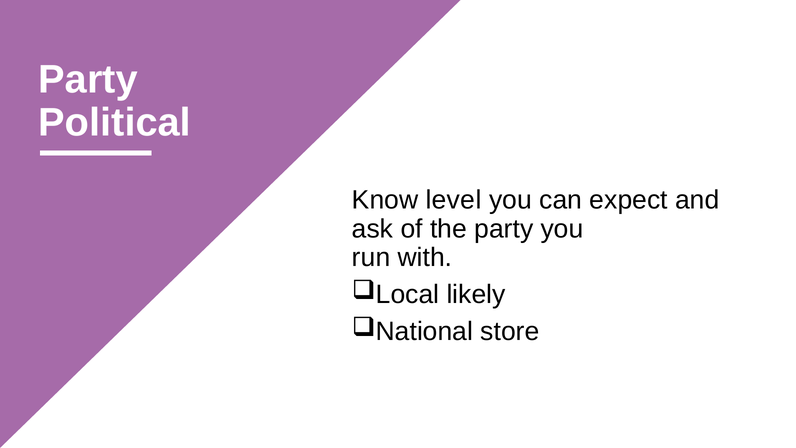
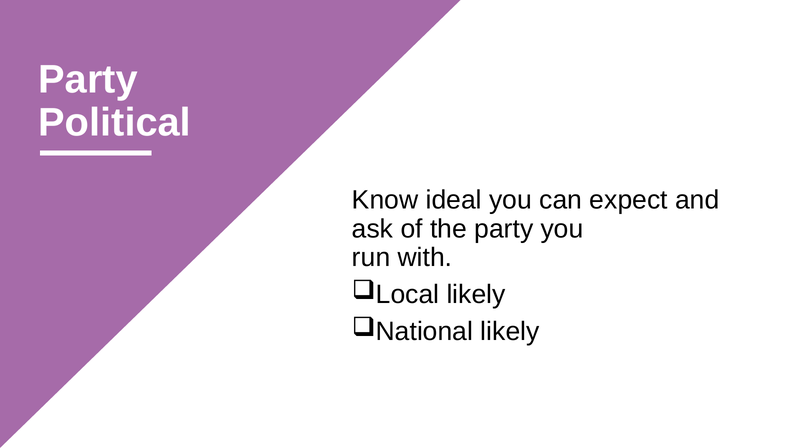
level: level -> ideal
store at (510, 331): store -> likely
